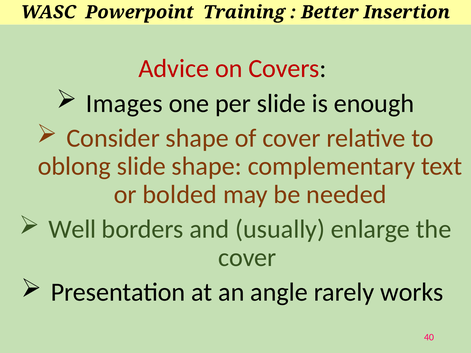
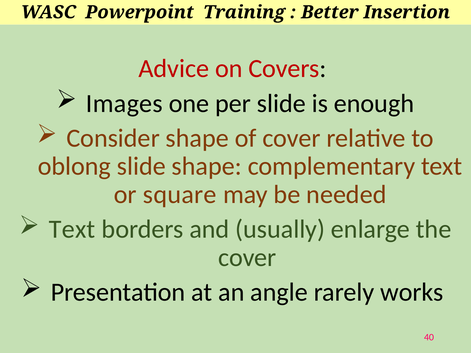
bolded: bolded -> square
Well at (72, 230): Well -> Text
